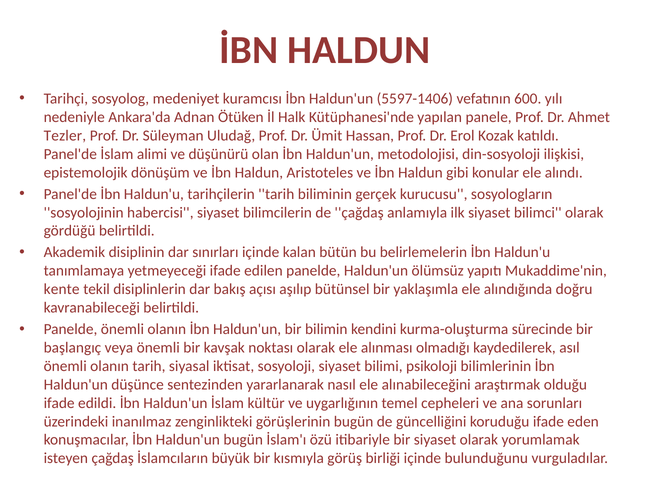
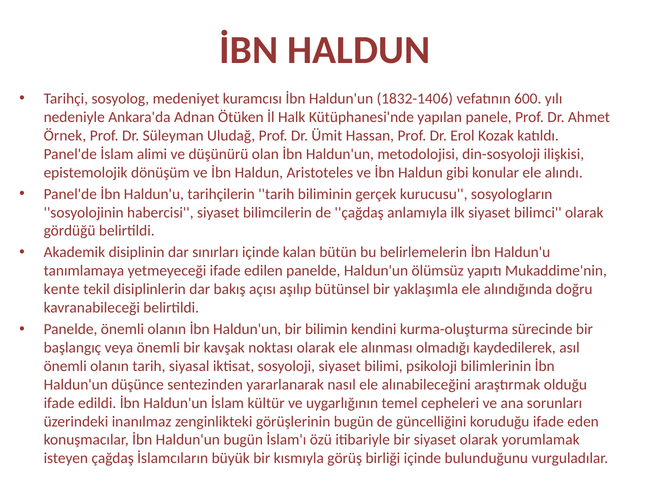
5597-1406: 5597-1406 -> 1832-1406
Tezler: Tezler -> Örnek
